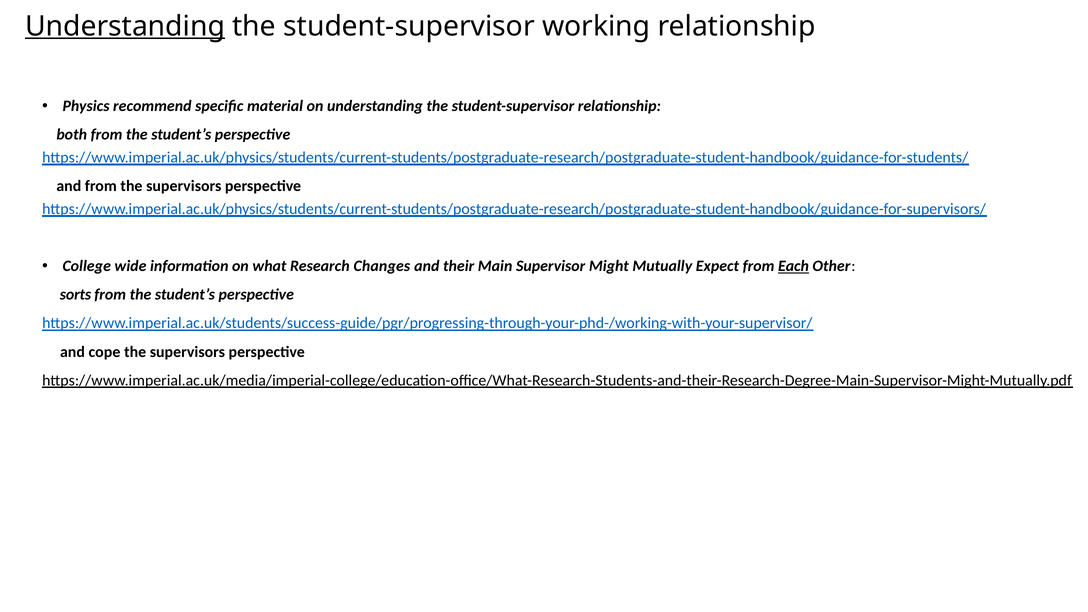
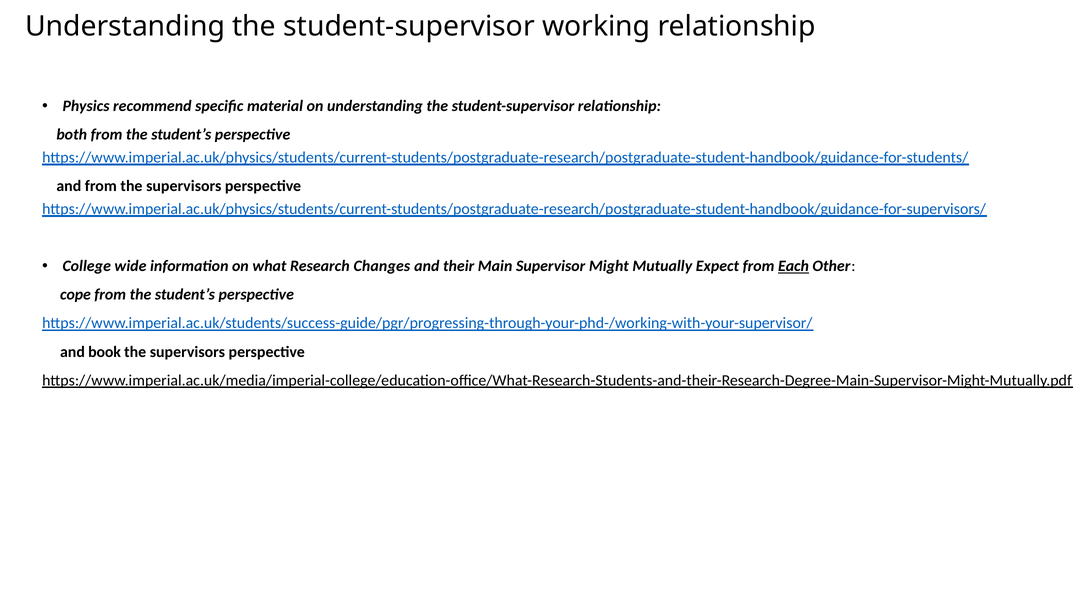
Understanding at (125, 26) underline: present -> none
sorts: sorts -> cope
cope: cope -> book
